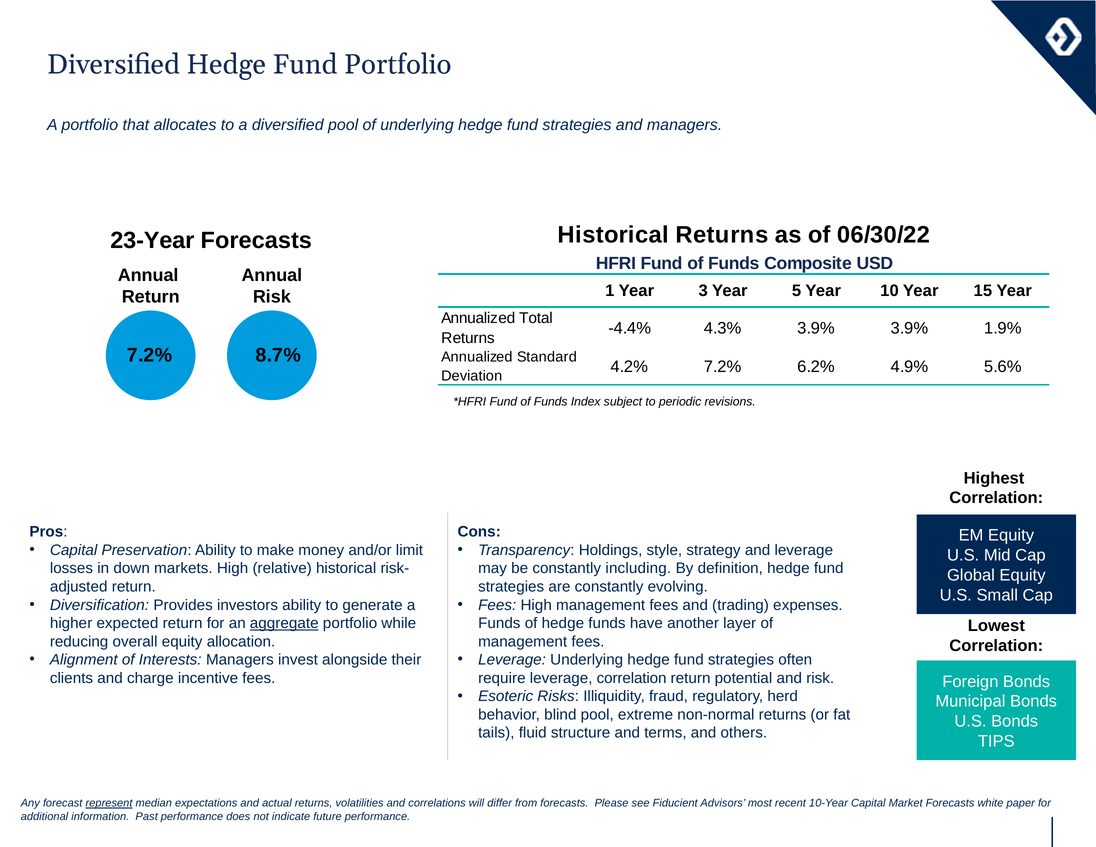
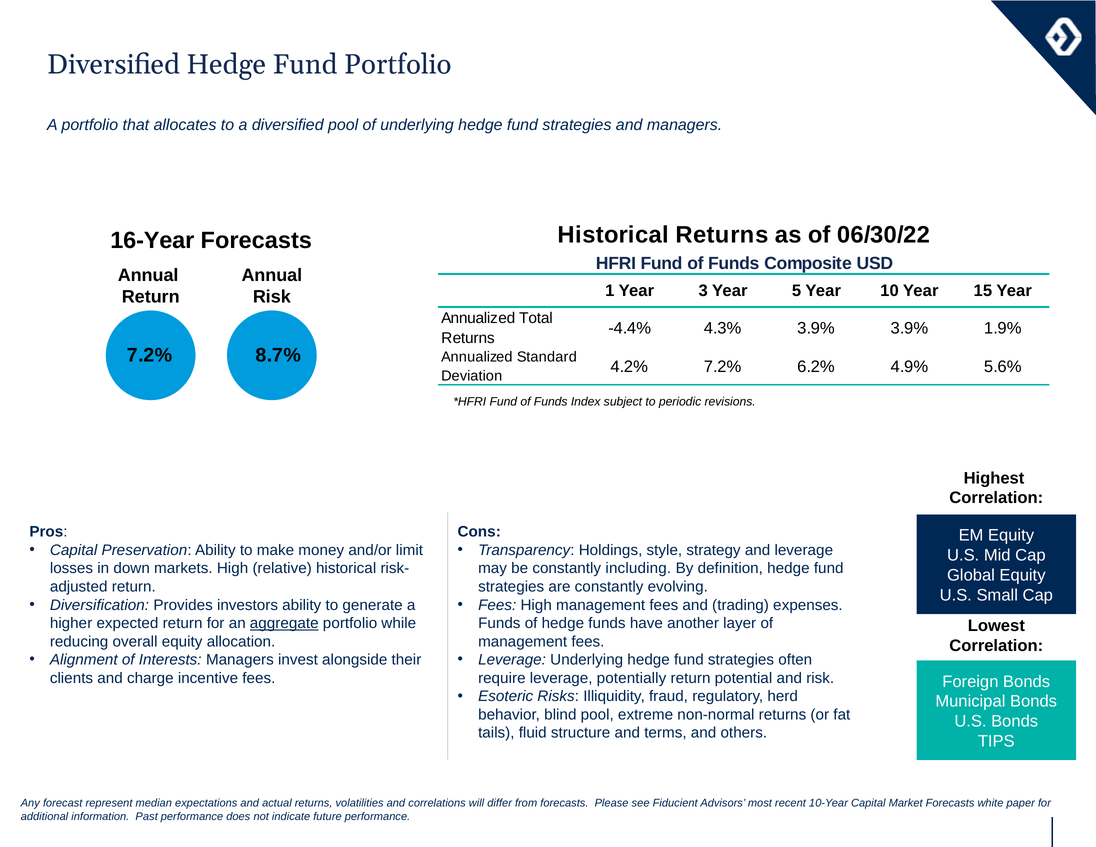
23-Year: 23-Year -> 16-Year
leverage correlation: correlation -> potentially
represent underline: present -> none
